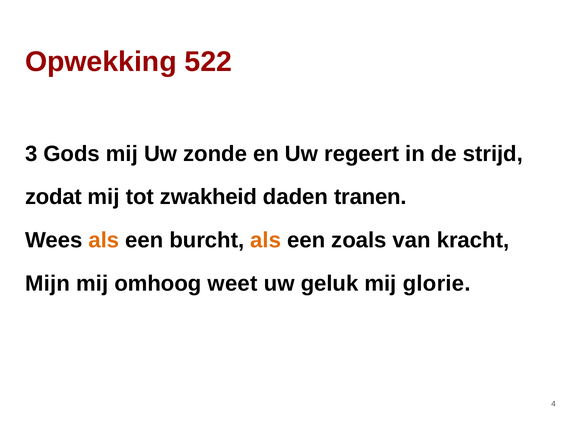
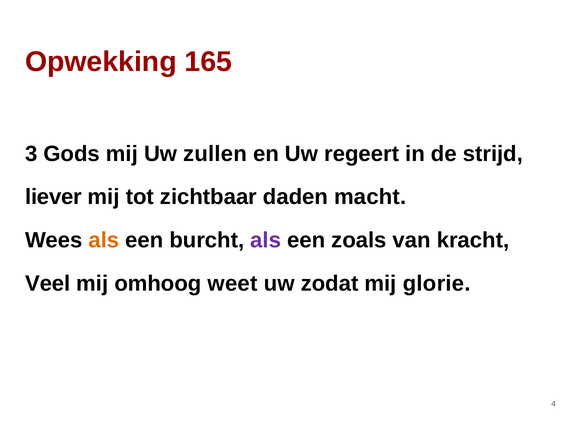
522: 522 -> 165
zonde: zonde -> zullen
zodat: zodat -> liever
zwakheid: zwakheid -> zichtbaar
tranen: tranen -> macht
als at (266, 240) colour: orange -> purple
Mijn: Mijn -> Veel
geluk: geluk -> zodat
